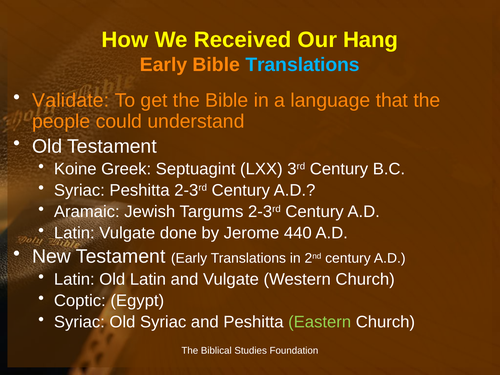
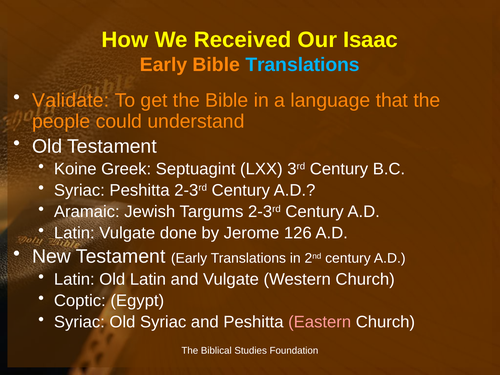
Hang: Hang -> Isaac
440: 440 -> 126
Eastern colour: light green -> pink
